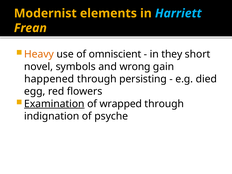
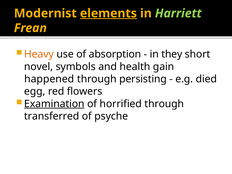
elements underline: none -> present
Harriett colour: light blue -> light green
omniscient: omniscient -> absorption
wrong: wrong -> health
wrapped: wrapped -> horrified
indignation: indignation -> transferred
